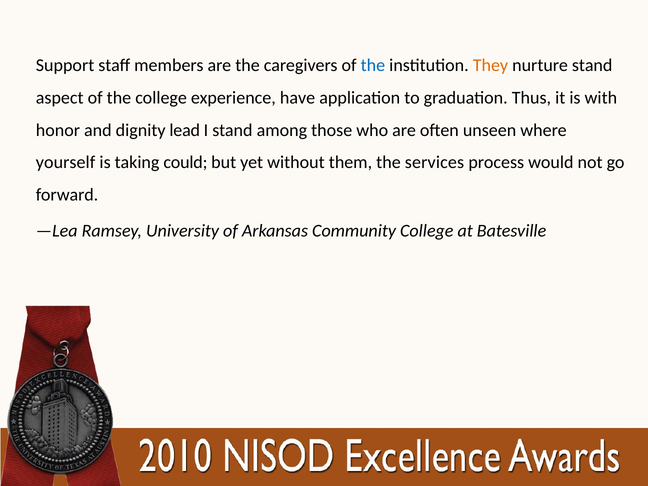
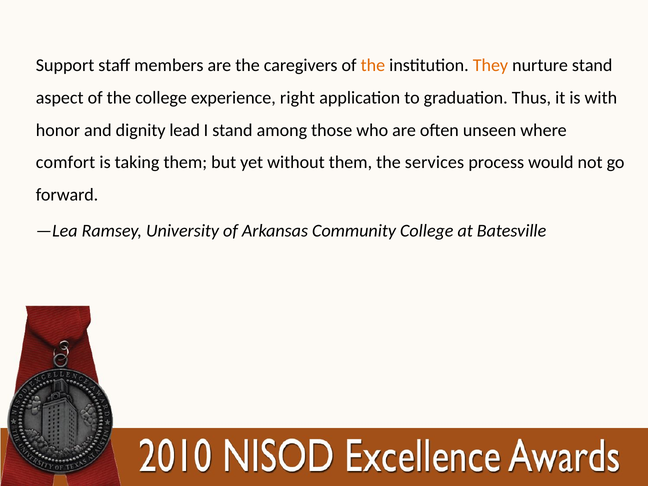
the at (373, 65) colour: blue -> orange
have: have -> right
yourself: yourself -> comfort
taking could: could -> them
